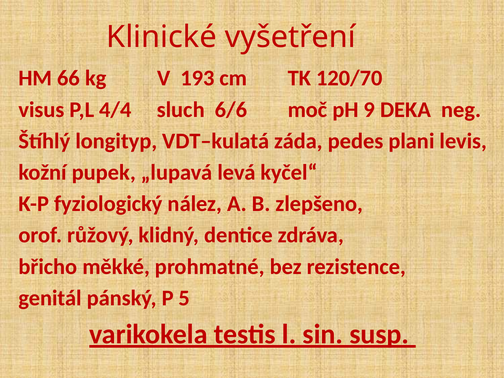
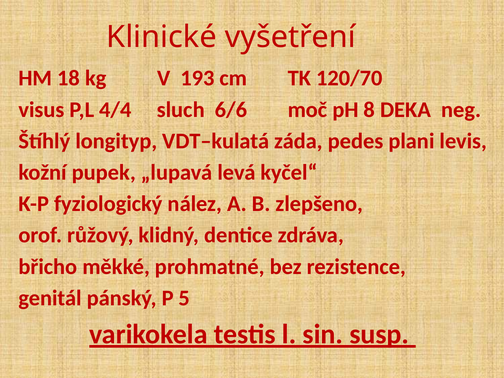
66: 66 -> 18
9: 9 -> 8
